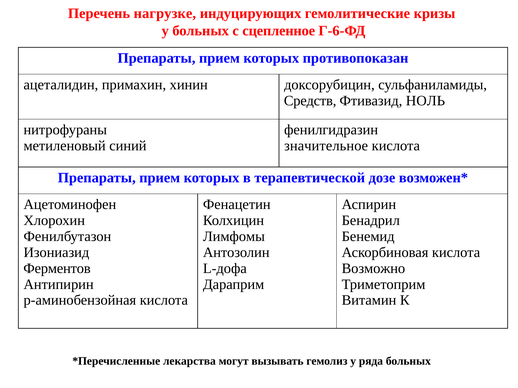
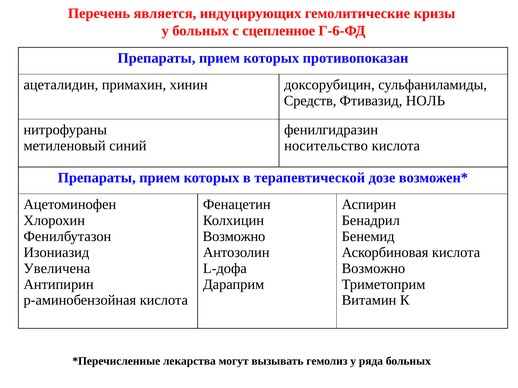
нагрузке: нагрузке -> является
значительное: значительное -> носительство
Лимфомы at (234, 237): Лимфомы -> Возможно
Ферментов: Ферментов -> Увеличена
